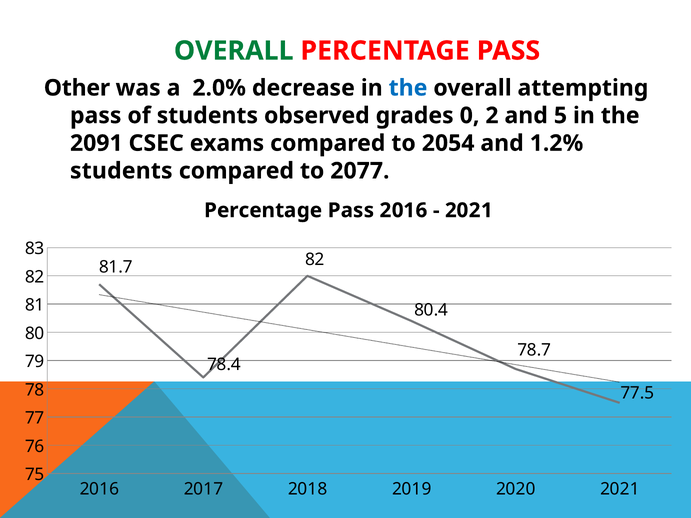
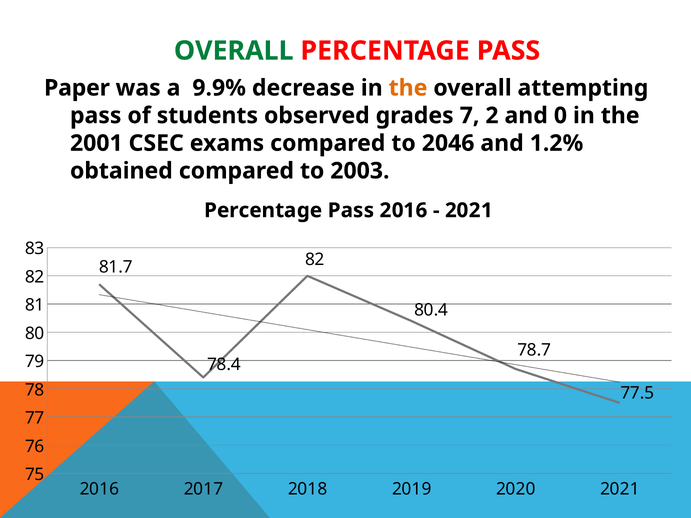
Other: Other -> Paper
2.0%: 2.0% -> 9.9%
the at (408, 88) colour: blue -> orange
0: 0 -> 7
5: 5 -> 0
2091: 2091 -> 2001
2054: 2054 -> 2046
students at (121, 171): students -> obtained
2077: 2077 -> 2003
